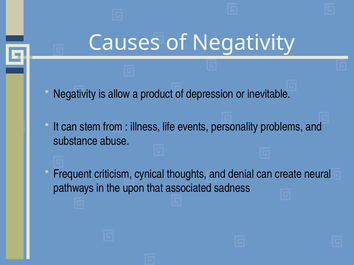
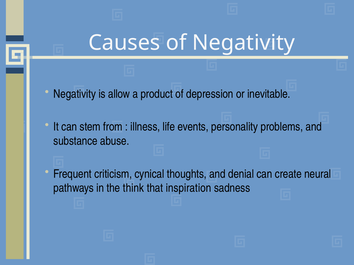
upon: upon -> think
associated: associated -> inspiration
